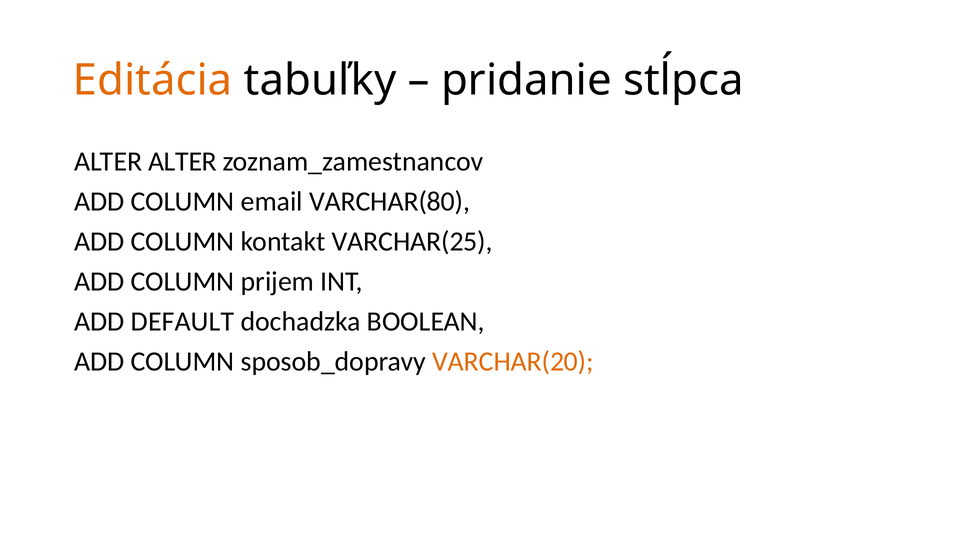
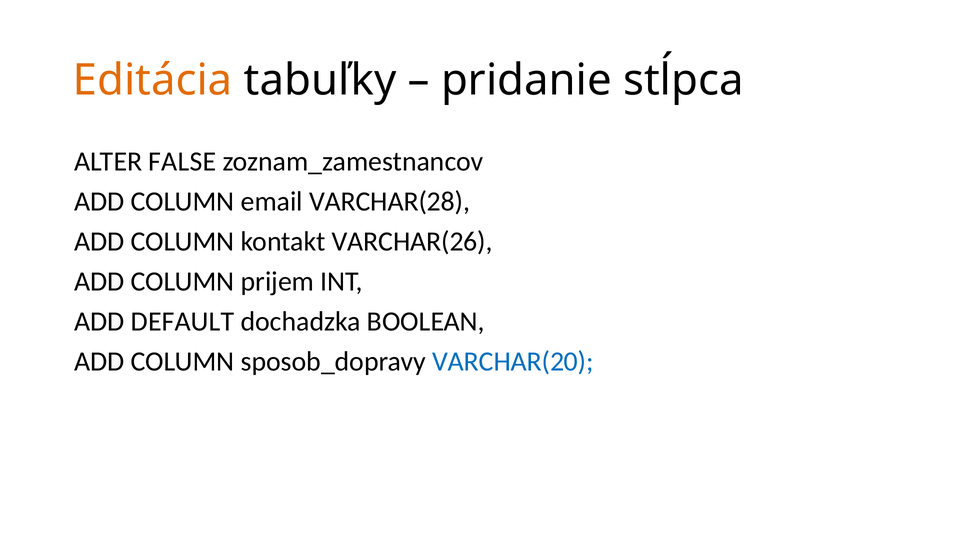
ALTER ALTER: ALTER -> FALSE
VARCHAR(80: VARCHAR(80 -> VARCHAR(28
VARCHAR(25: VARCHAR(25 -> VARCHAR(26
VARCHAR(20 colour: orange -> blue
